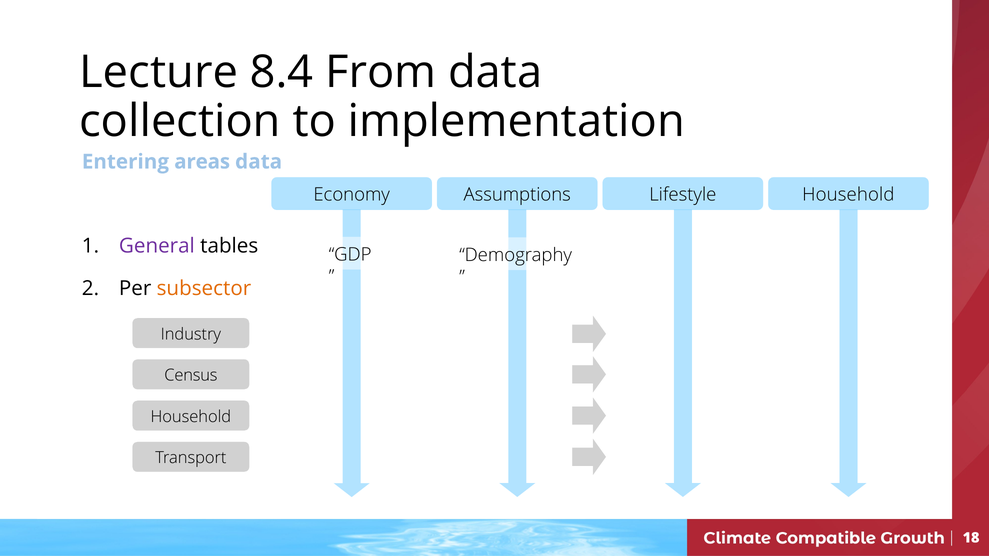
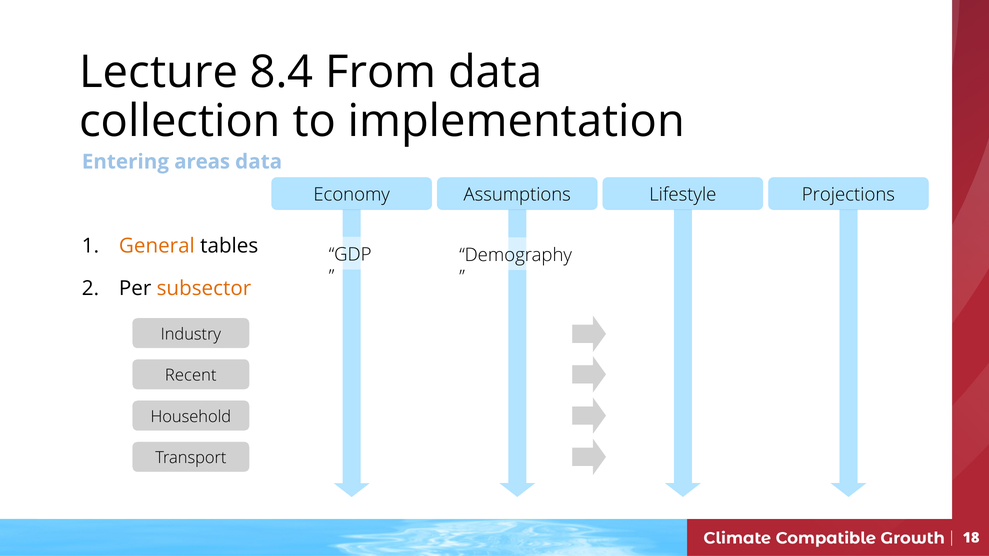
Lifestyle Household: Household -> Projections
General colour: purple -> orange
Census: Census -> Recent
